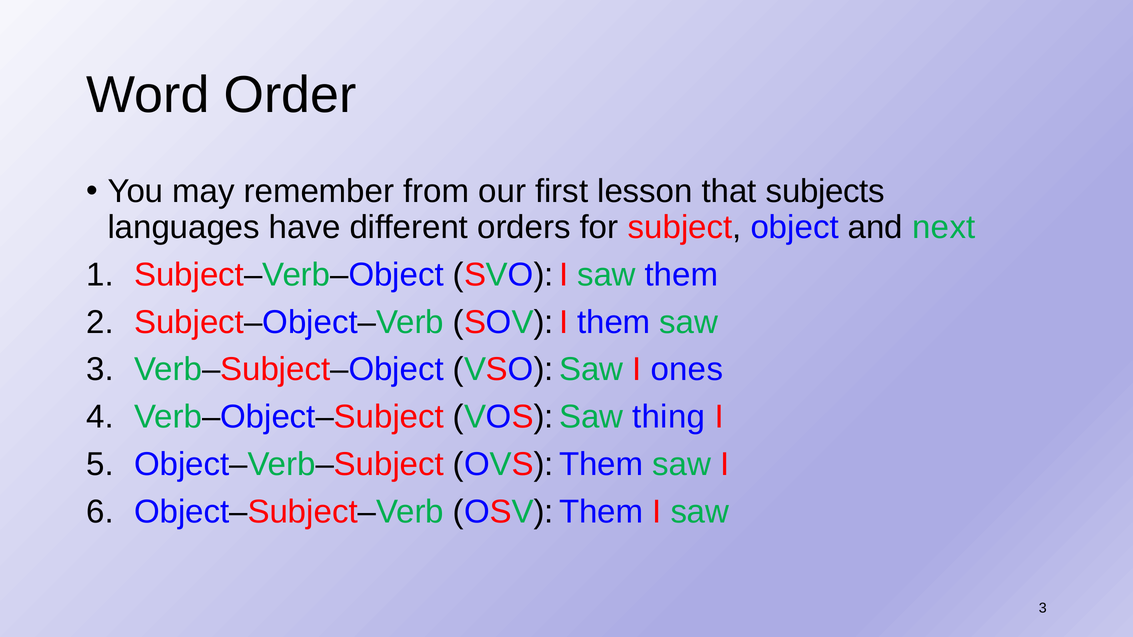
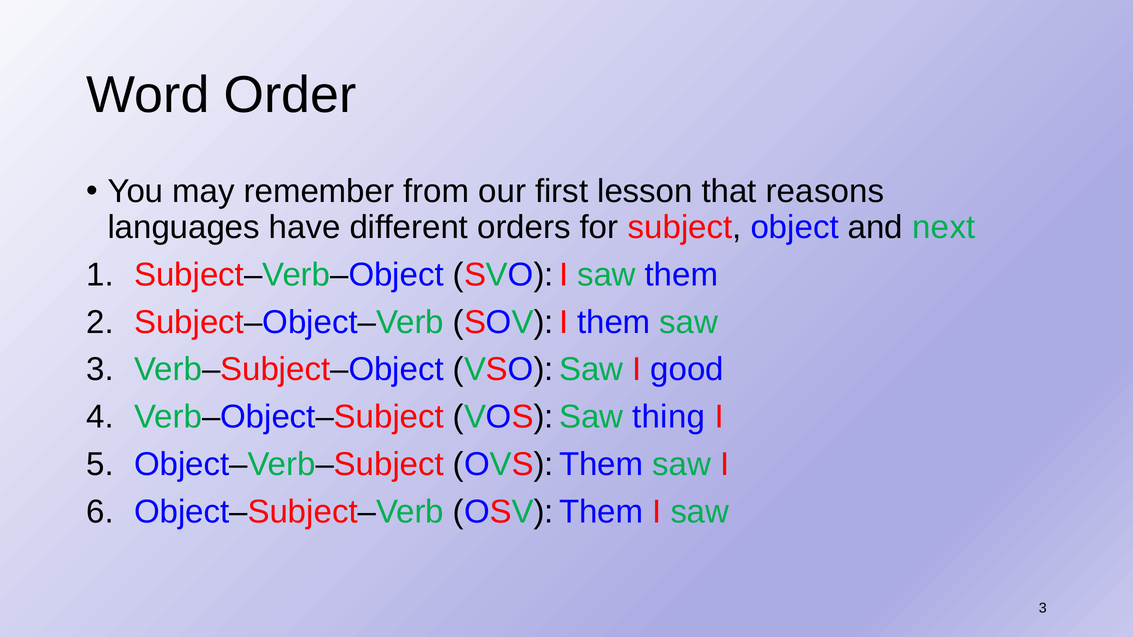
subjects: subjects -> reasons
ones: ones -> good
